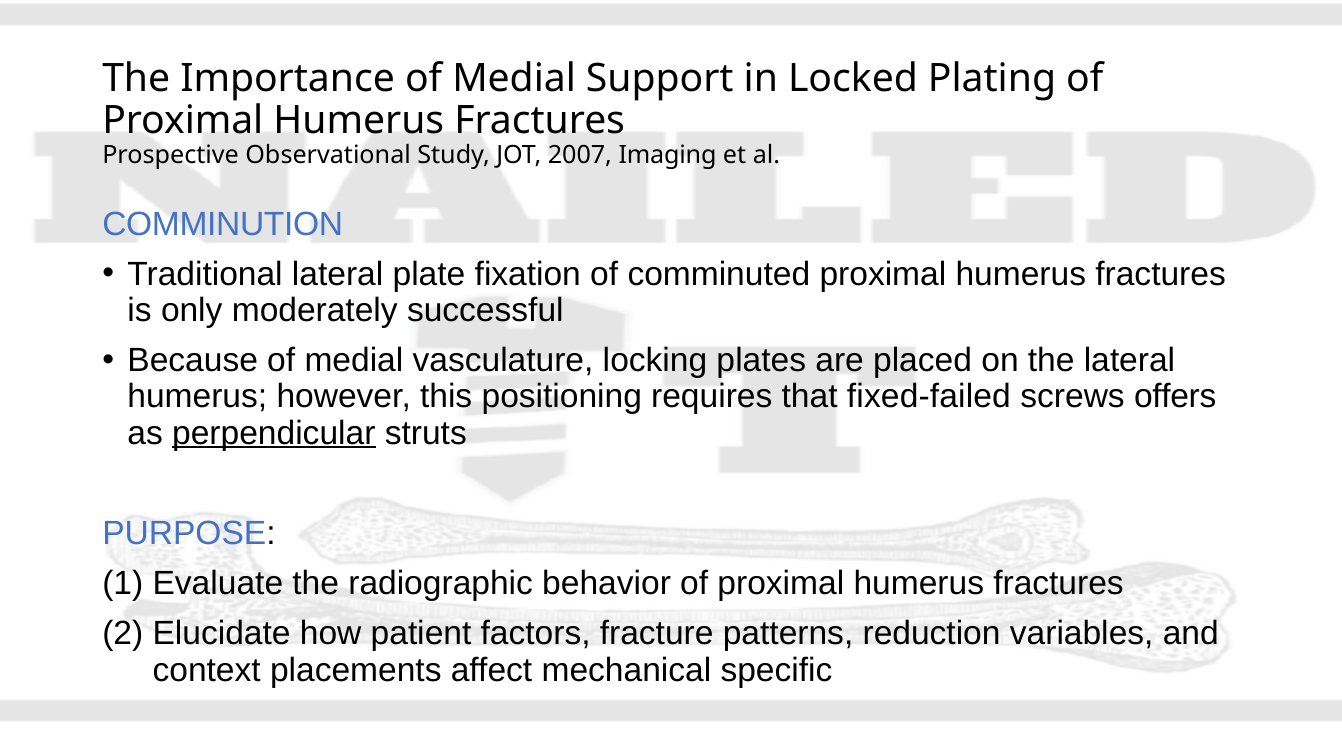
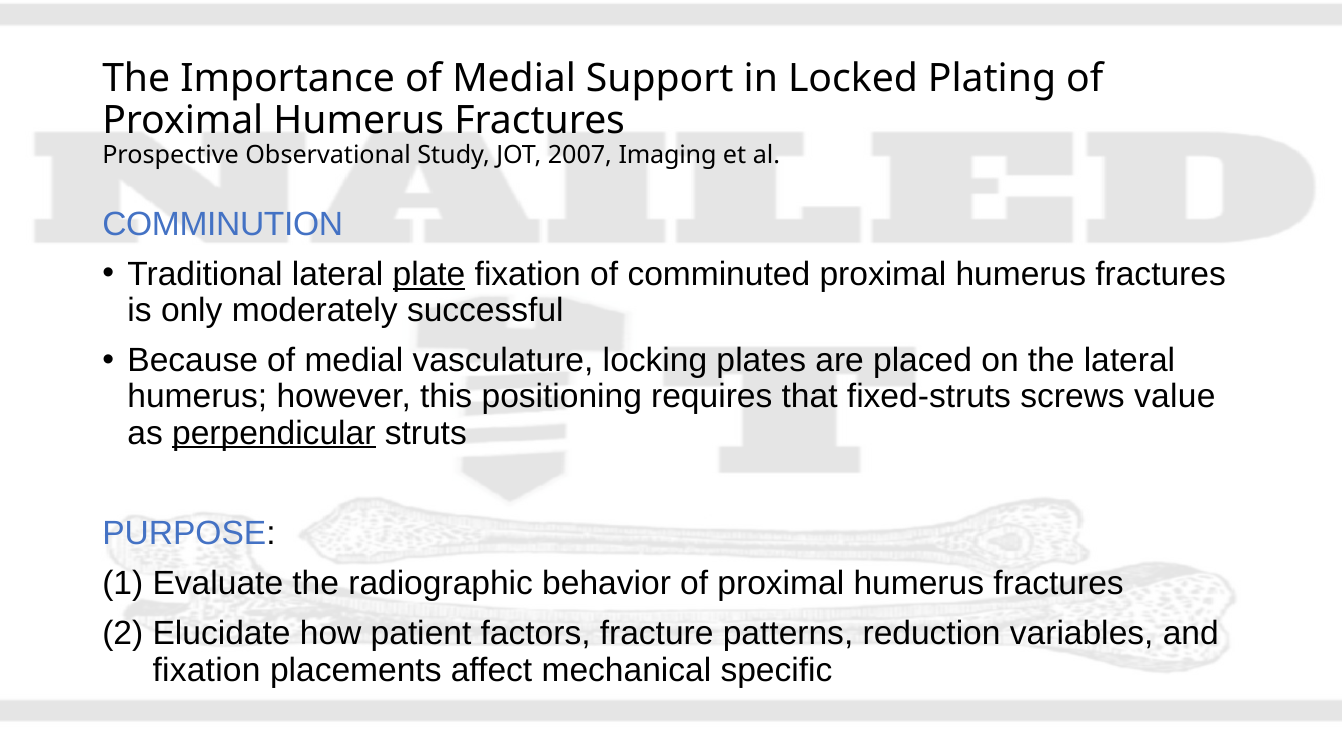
plate underline: none -> present
fixed-failed: fixed-failed -> fixed-struts
offers: offers -> value
context at (207, 670): context -> fixation
